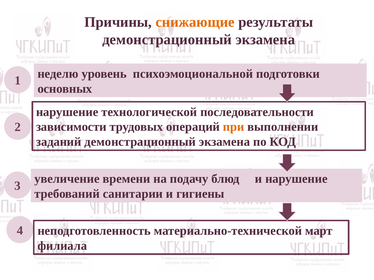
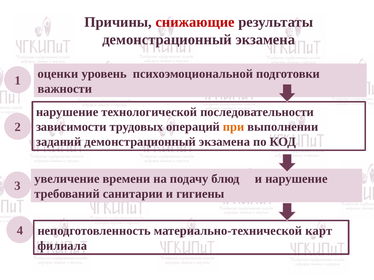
снижающие colour: orange -> red
неделю: неделю -> оценки
основных: основных -> важности
март: март -> карт
